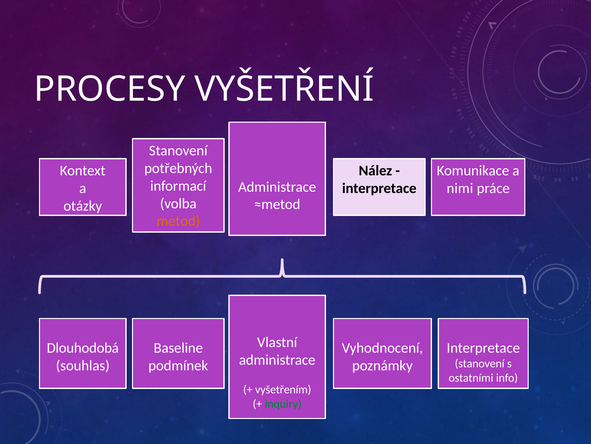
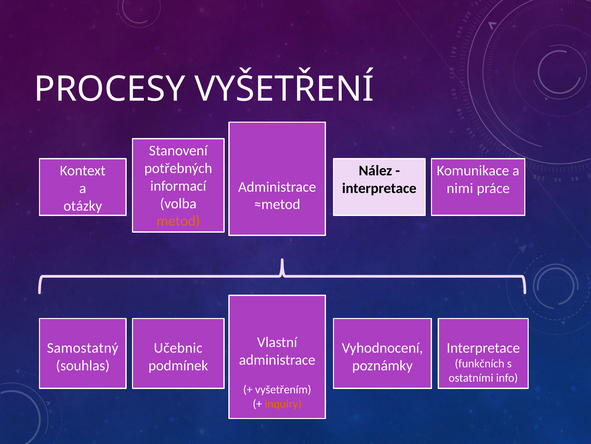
Dlouhodobá: Dlouhodobá -> Samostatný
Baseline: Baseline -> Učebnic
stanovení at (480, 363): stanovení -> funkčních
inquiry colour: green -> orange
